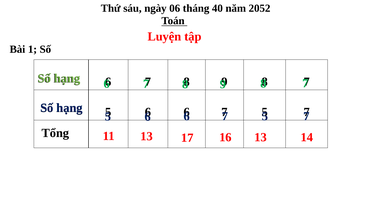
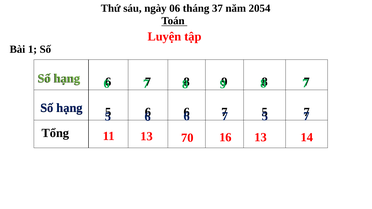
40: 40 -> 37
2052: 2052 -> 2054
17: 17 -> 70
